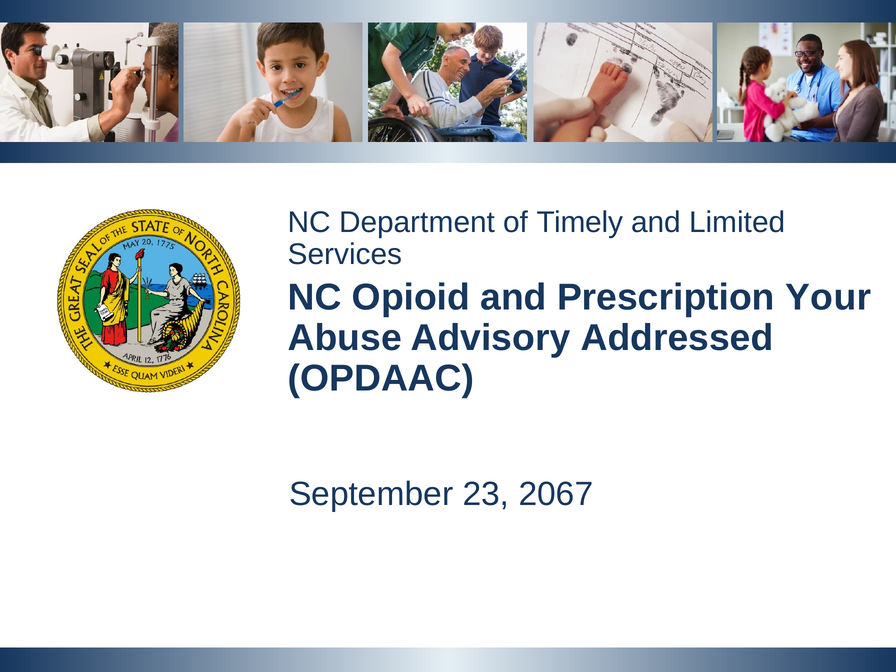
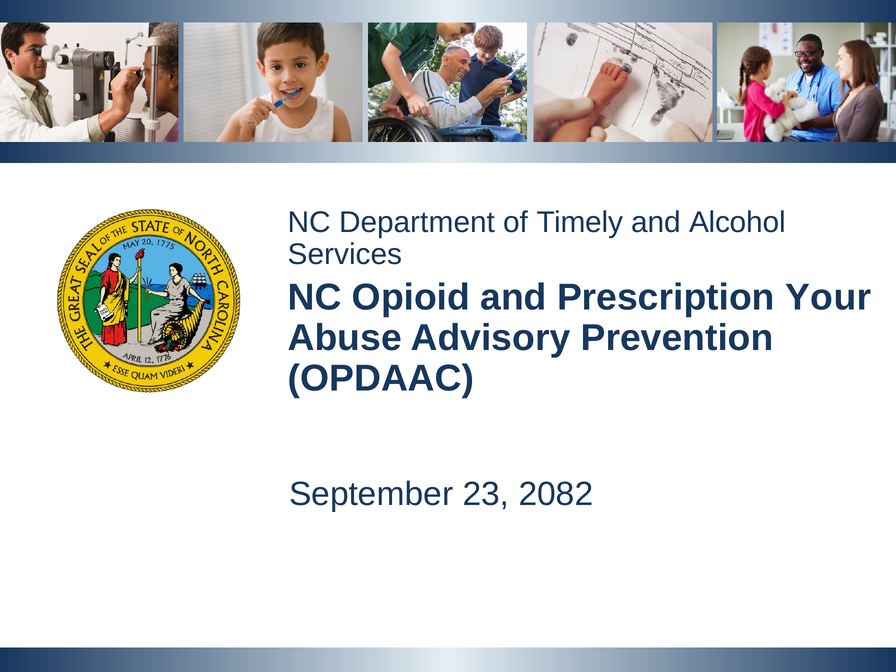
Limited: Limited -> Alcohol
Addressed: Addressed -> Prevention
2067: 2067 -> 2082
